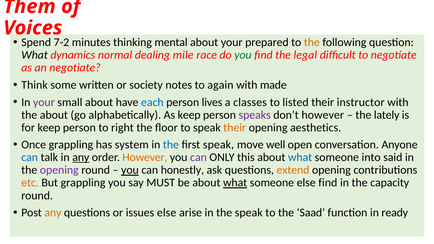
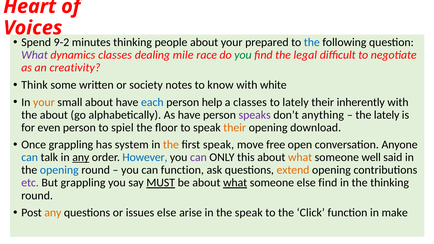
Them: Them -> Heart
7-2: 7-2 -> 9-2
mental: mental -> people
the at (312, 42) colour: orange -> blue
What at (35, 55) colour: black -> purple
dynamics normal: normal -> classes
an negotiate: negotiate -> creativity
again: again -> know
made: made -> white
your at (44, 102) colour: purple -> orange
lives: lives -> help
to listed: listed -> lately
instructor: instructor -> inherently
As keep: keep -> have
don’t however: however -> anything
for keep: keep -> even
right: right -> spiel
aesthetics: aesthetics -> download
the at (171, 145) colour: blue -> orange
well: well -> free
However at (145, 157) colour: orange -> blue
what at (300, 157) colour: blue -> orange
into: into -> well
opening at (59, 170) colour: purple -> blue
you at (130, 170) underline: present -> none
can honestly: honestly -> function
etc colour: orange -> purple
MUST underline: none -> present
the capacity: capacity -> thinking
Saad: Saad -> Click
ready: ready -> make
